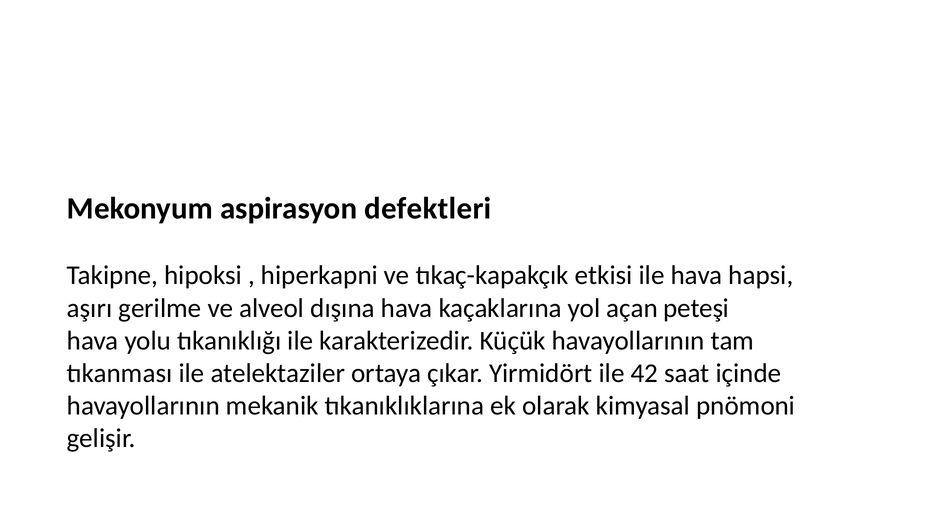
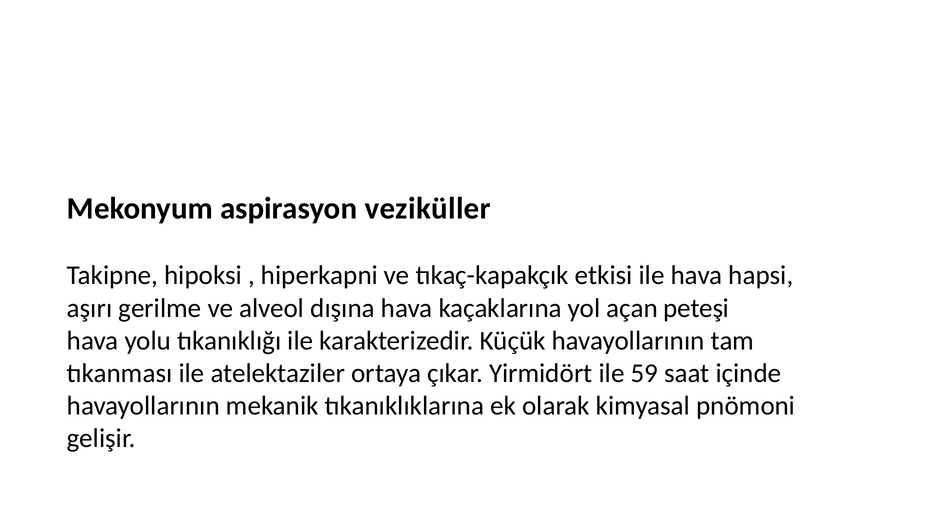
defektleri: defektleri -> veziküller
42: 42 -> 59
